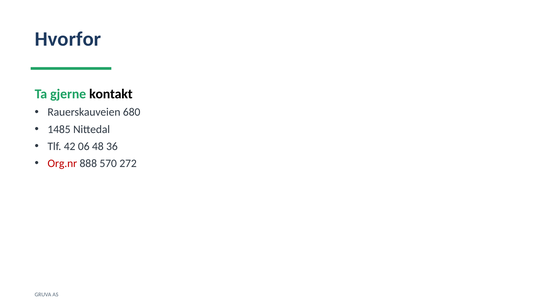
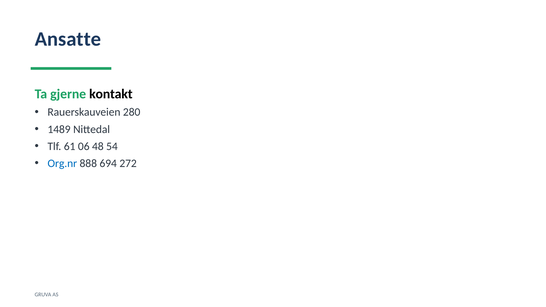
Hvorfor: Hvorfor -> Ansatte
680: 680 -> 280
1485: 1485 -> 1489
42: 42 -> 61
36: 36 -> 54
Org.nr colour: red -> blue
570: 570 -> 694
